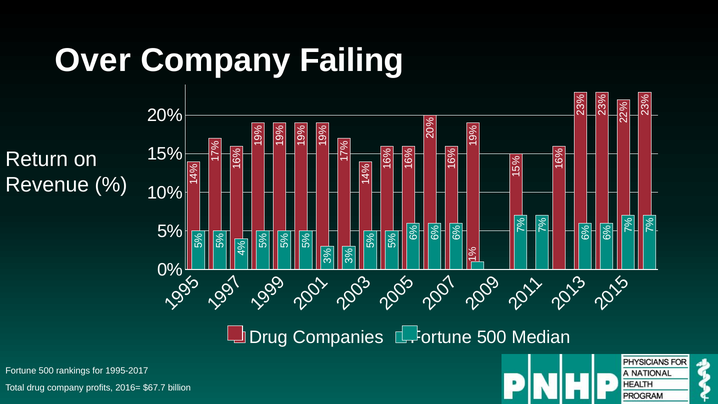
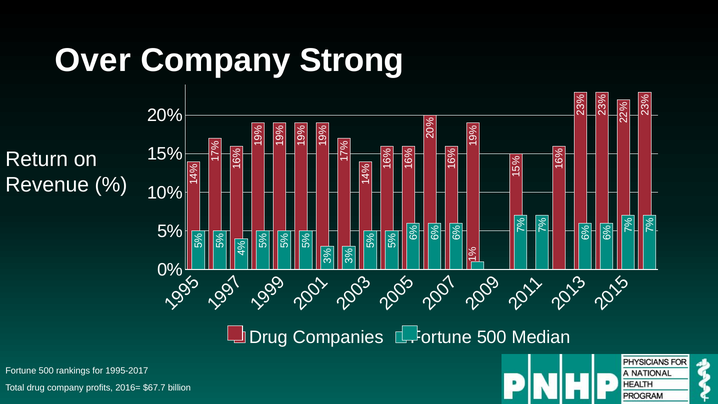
Failing: Failing -> Strong
